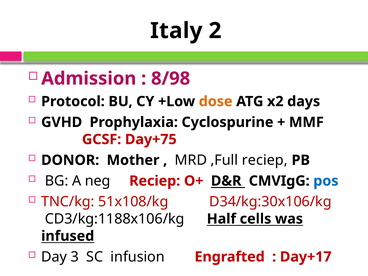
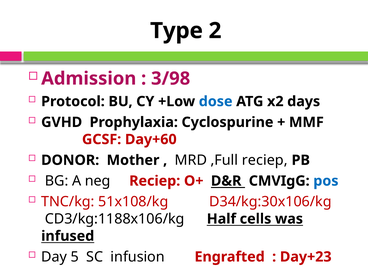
Italy: Italy -> Type
8/98: 8/98 -> 3/98
dose colour: orange -> blue
Day+75: Day+75 -> Day+60
3: 3 -> 5
Day+17: Day+17 -> Day+23
